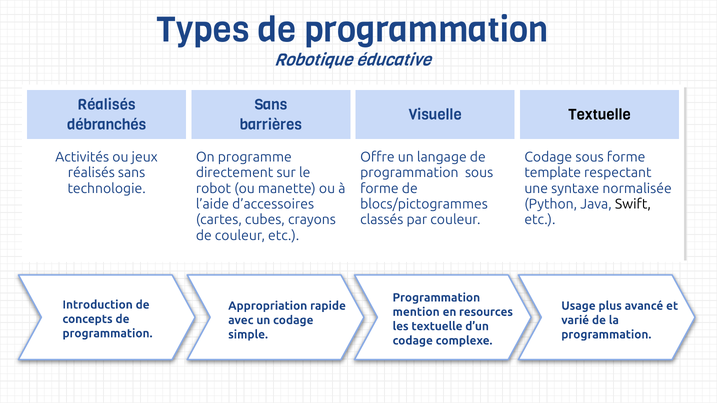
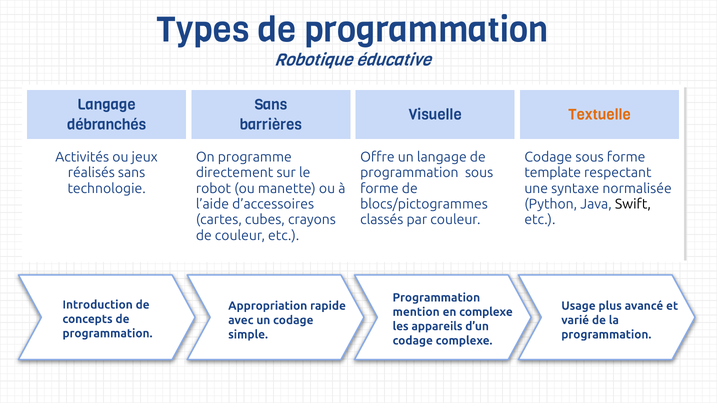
Réalisés at (106, 105): Réalisés -> Langage
Textuelle at (599, 115) colour: black -> orange
en resources: resources -> complexe
les textuelle: textuelle -> appareils
